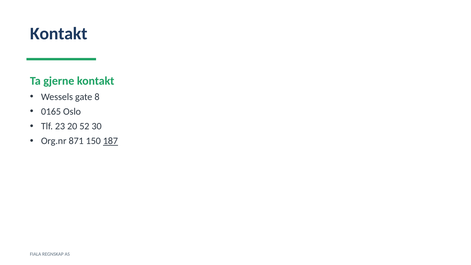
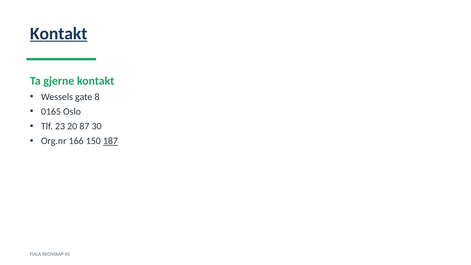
Kontakt at (59, 34) underline: none -> present
52: 52 -> 87
871: 871 -> 166
